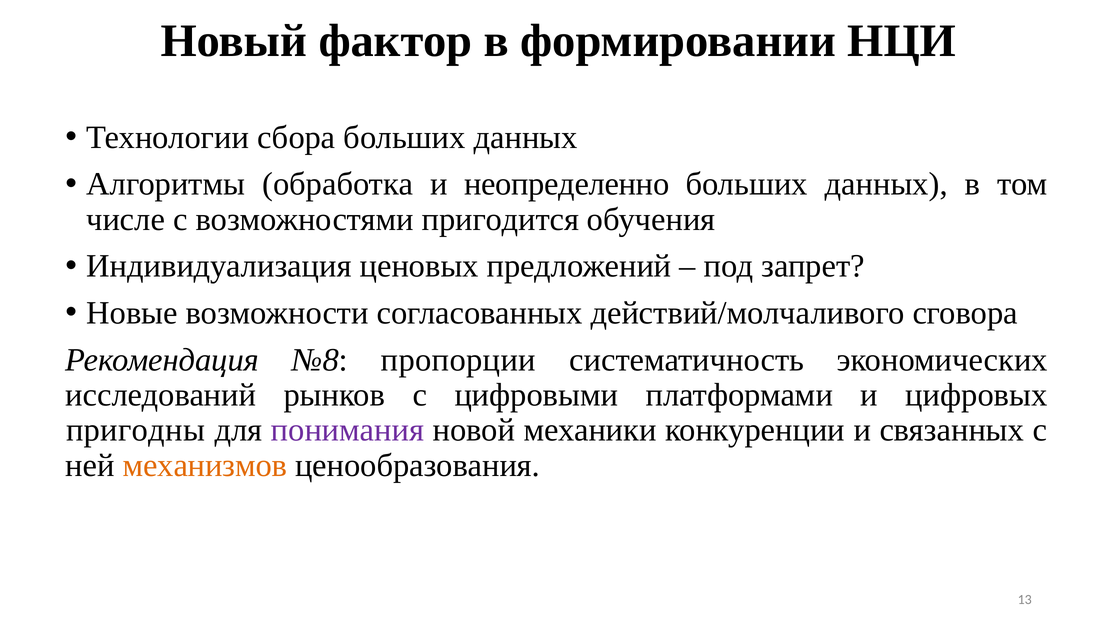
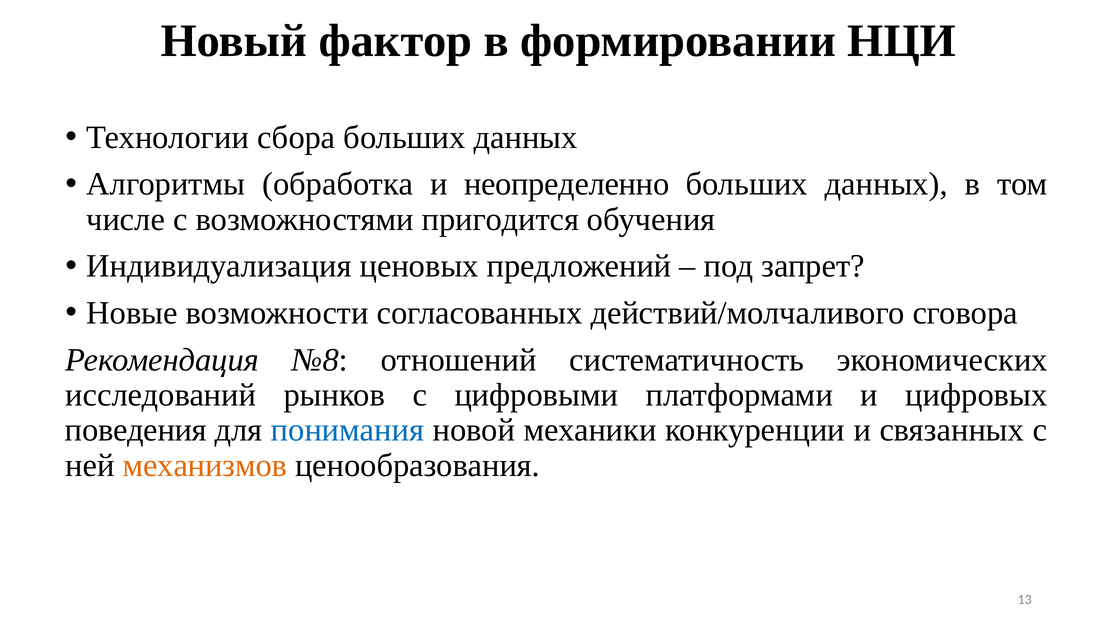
пропорции: пропорции -> отношений
пригодны: пригодны -> поведения
понимания colour: purple -> blue
